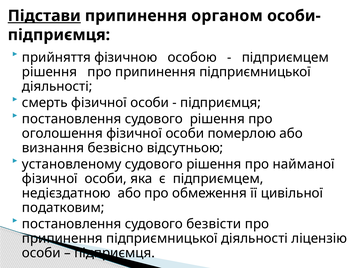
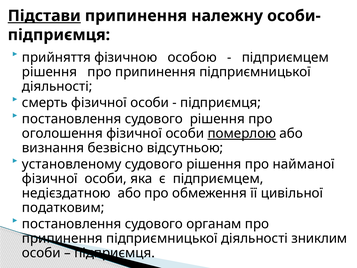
органом: органом -> належну
померлою underline: none -> present
безвісти: безвісти -> органам
лiцензiю: лiцензiю -> зниклим
